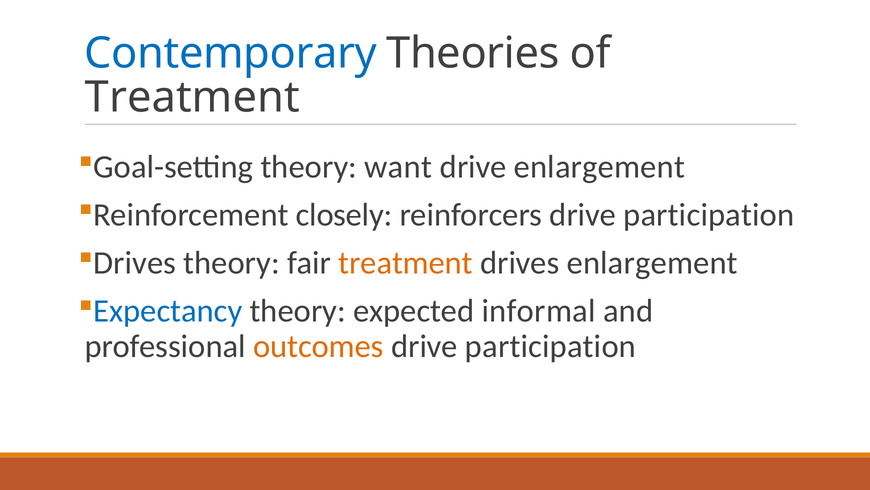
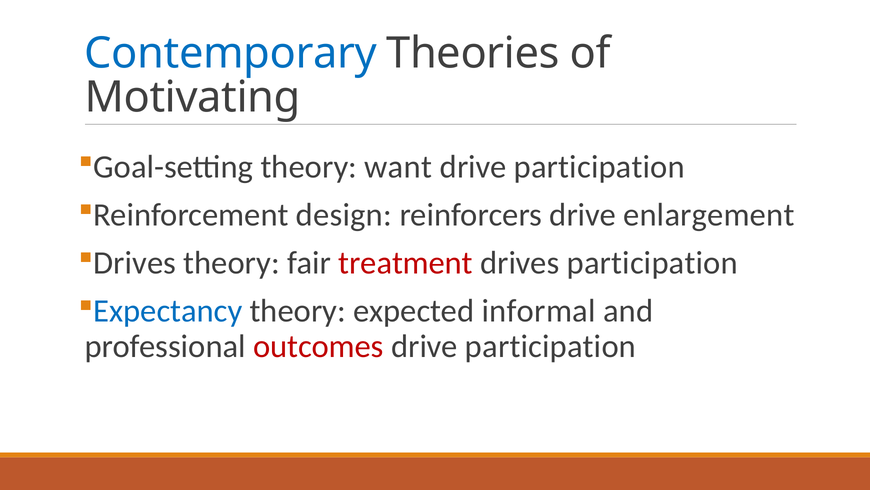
Treatment at (192, 97): Treatment -> Motivating
enlargement at (599, 167): enlargement -> participation
closely: closely -> design
reinforcers drive participation: participation -> enlargement
treatment at (406, 263) colour: orange -> red
drives enlargement: enlargement -> participation
outcomes colour: orange -> red
